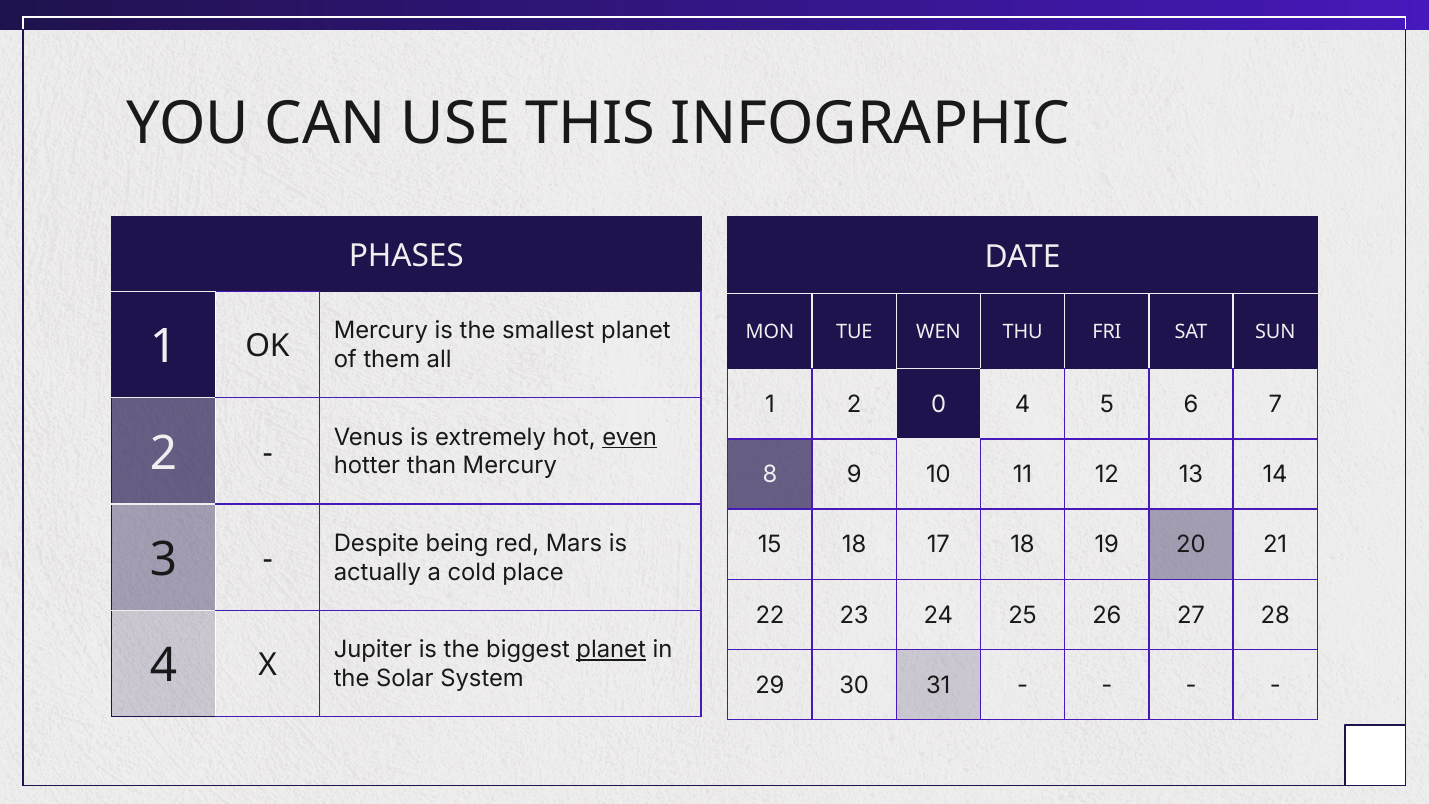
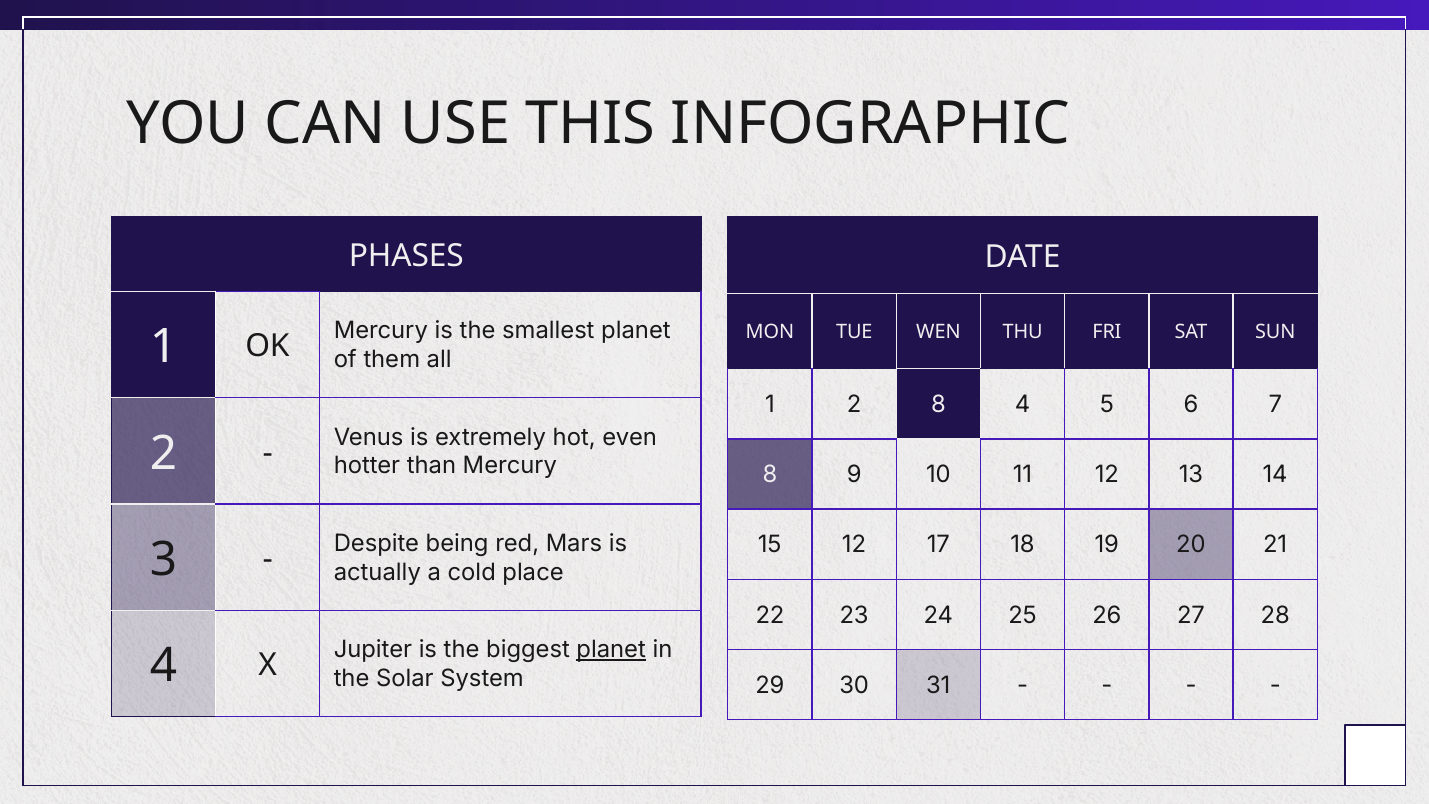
2 0: 0 -> 8
even underline: present -> none
15 18: 18 -> 12
